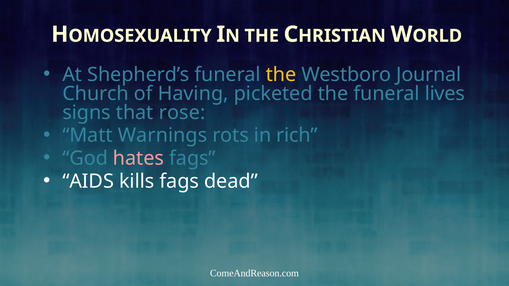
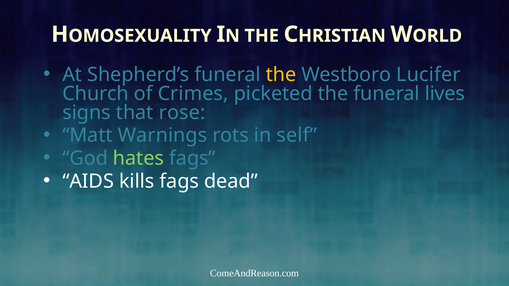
Journal: Journal -> Lucifer
Having: Having -> Crimes
rich: rich -> self
hates colour: pink -> light green
